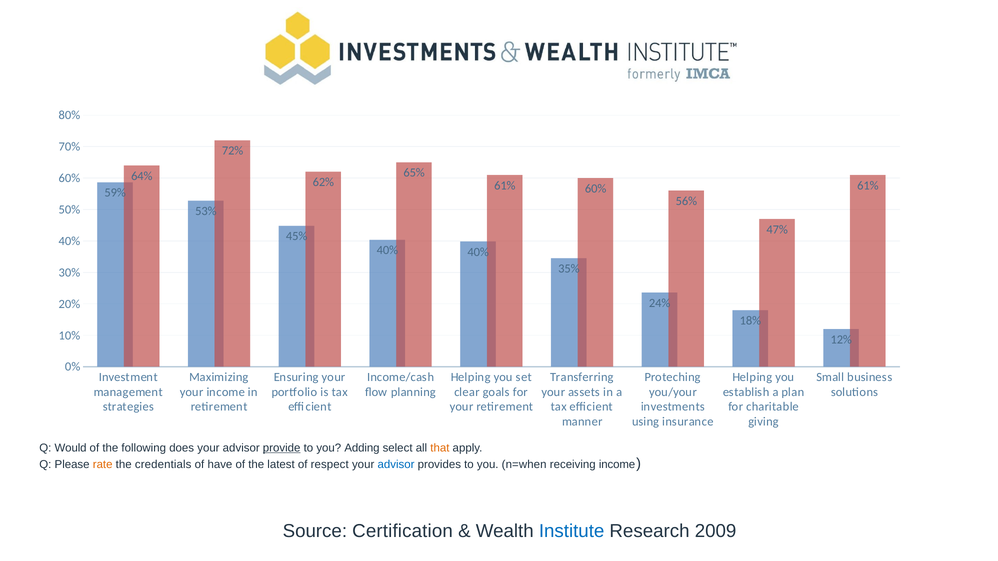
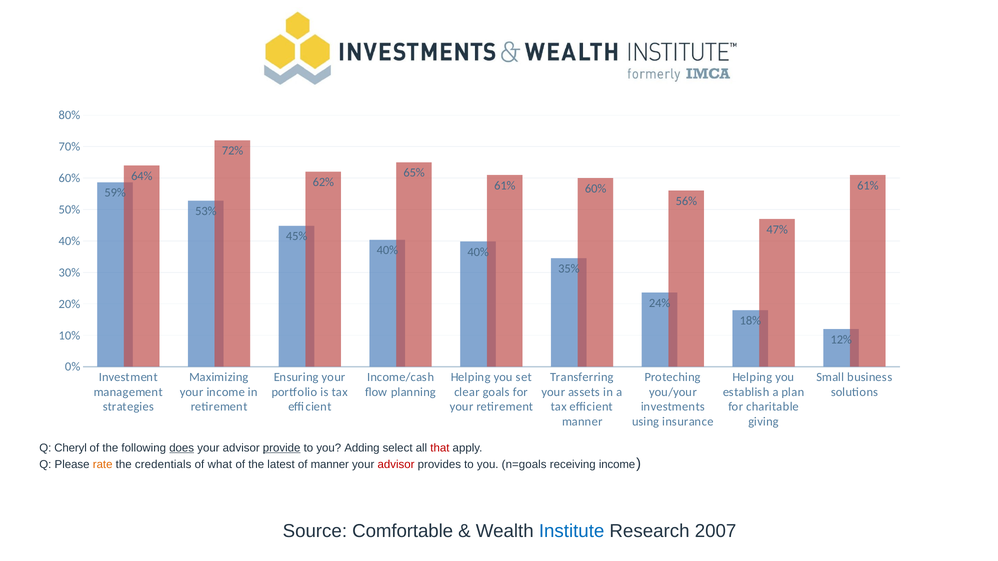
Would: Would -> Cheryl
does underline: none -> present
that colour: orange -> red
have: have -> what
of respect: respect -> manner
advisor at (396, 465) colour: blue -> red
n=when: n=when -> n=goals
Certification: Certification -> Comfortable
2009: 2009 -> 2007
